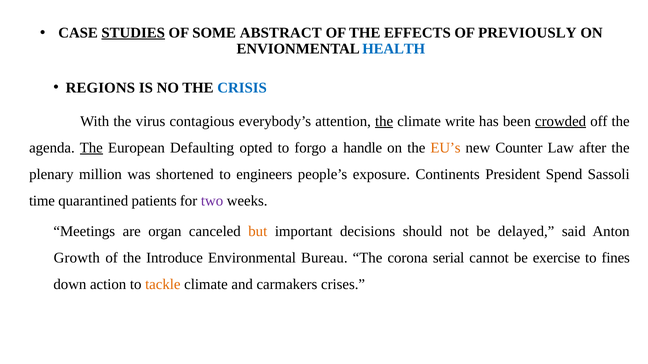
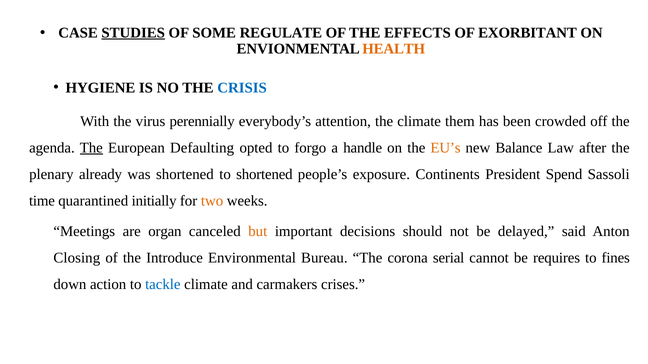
ABSTRACT: ABSTRACT -> REGULATE
PREVIOUSLY: PREVIOUSLY -> EXORBITANT
HEALTH colour: blue -> orange
REGIONS: REGIONS -> HYGIENE
contagious: contagious -> perennially
the at (384, 121) underline: present -> none
write: write -> them
crowded underline: present -> none
Counter: Counter -> Balance
million: million -> already
to engineers: engineers -> shortened
patients: patients -> initially
two colour: purple -> orange
Growth: Growth -> Closing
exercise: exercise -> requires
tackle colour: orange -> blue
